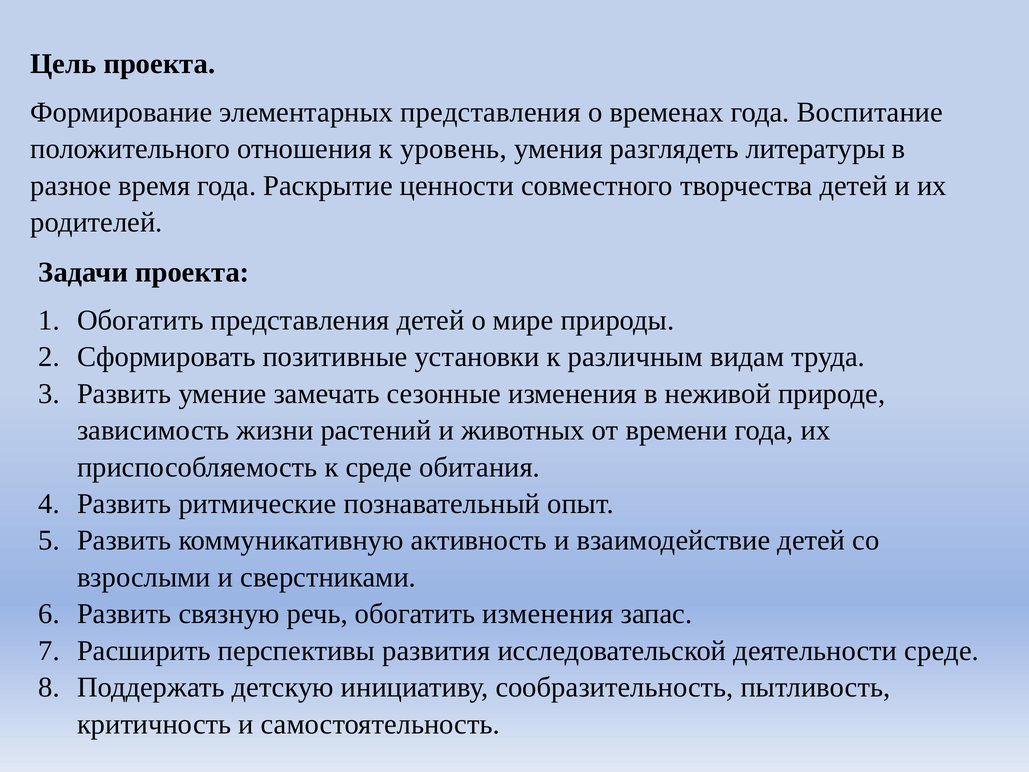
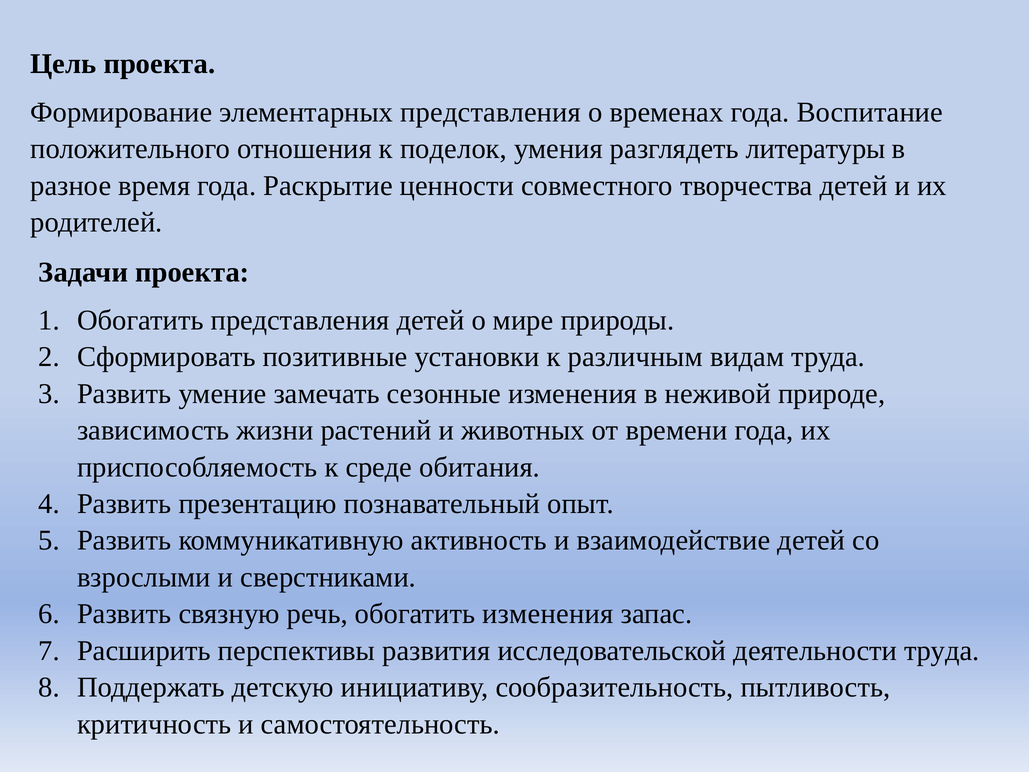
уровень: уровень -> поделок
ритмические: ритмические -> презентацию
деятельности среде: среде -> труда
